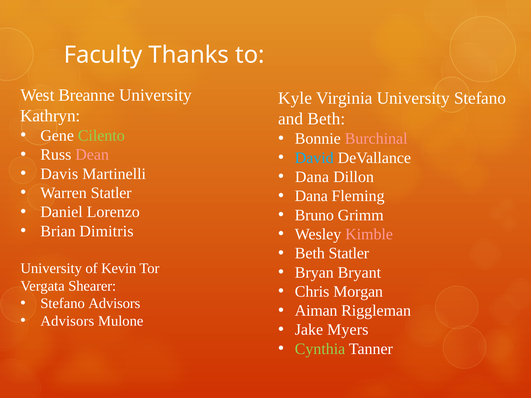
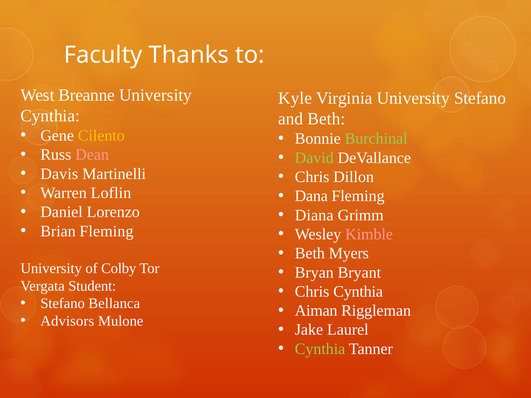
Kathryn at (50, 116): Kathryn -> Cynthia
Cilento colour: light green -> yellow
Burchinal colour: pink -> light green
David colour: light blue -> light green
Dana at (312, 177): Dana -> Chris
Warren Statler: Statler -> Loflin
Bruno: Bruno -> Diana
Brian Dimitris: Dimitris -> Fleming
Beth Statler: Statler -> Myers
Kevin: Kevin -> Colby
Shearer: Shearer -> Student
Chris Morgan: Morgan -> Cynthia
Stefano Advisors: Advisors -> Bellanca
Myers: Myers -> Laurel
